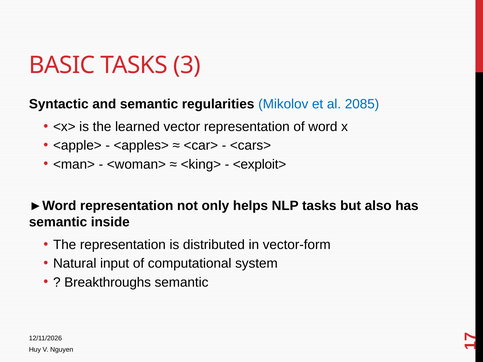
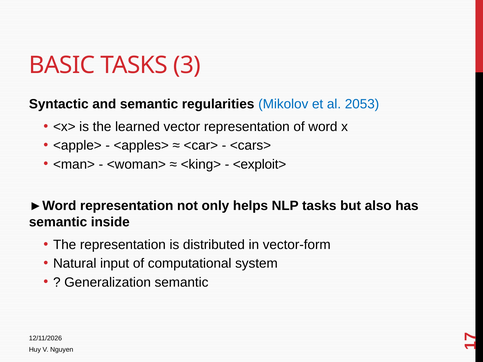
2085: 2085 -> 2053
Breakthroughs: Breakthroughs -> Generalization
